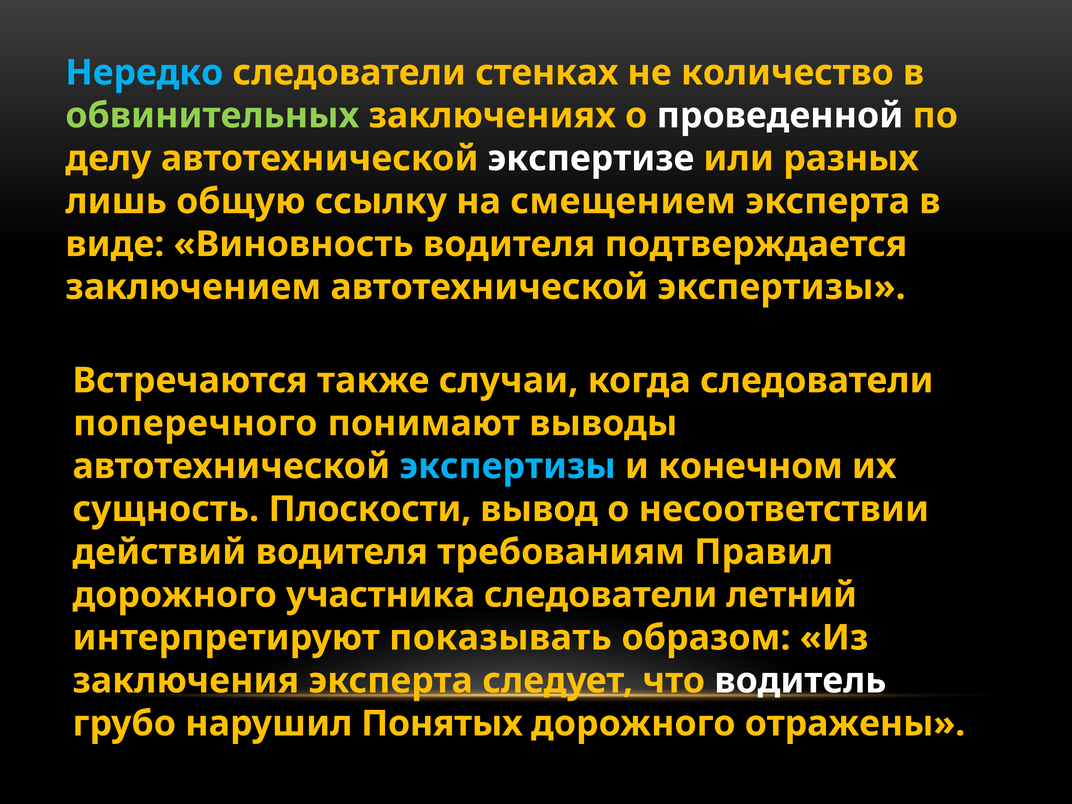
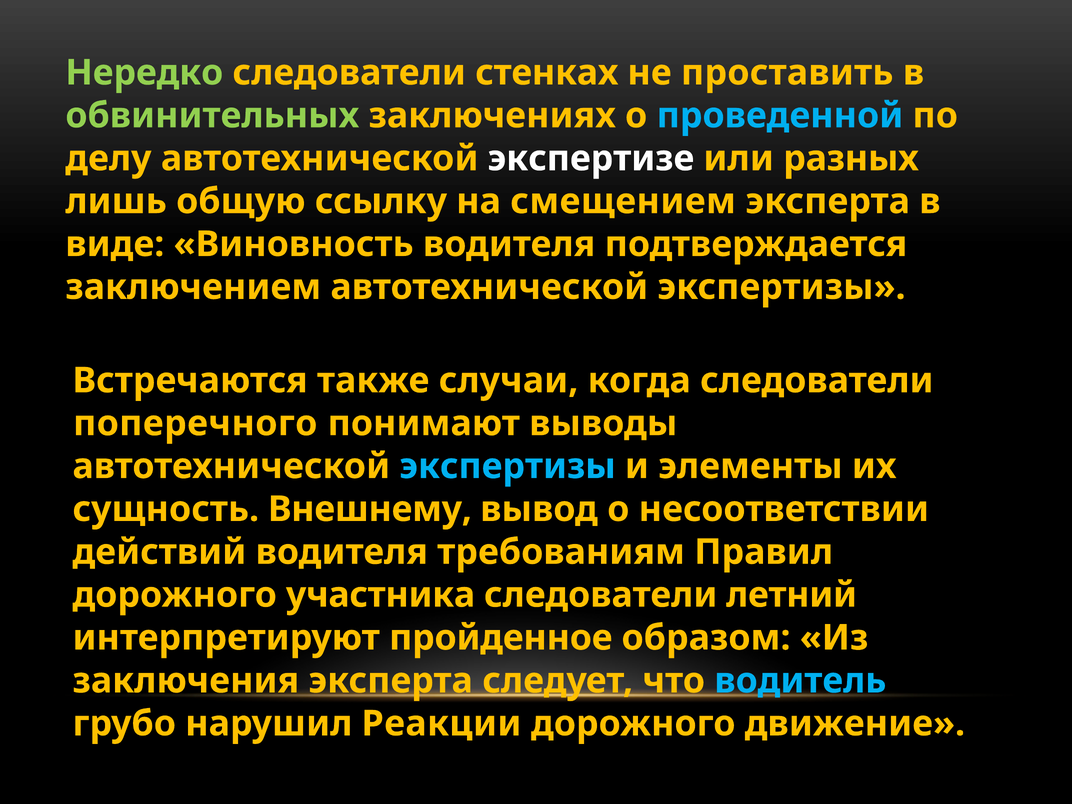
Нередко colour: light blue -> light green
количество: количество -> проставить
проведенной colour: white -> light blue
конечном: конечном -> элементы
Плоскости: Плоскости -> Внешнему
показывать: показывать -> пройденное
водитель colour: white -> light blue
Понятых: Понятых -> Реакции
отражены: отражены -> движение
